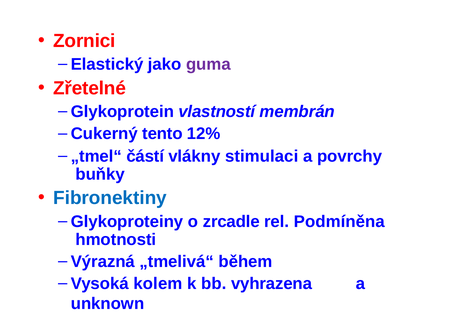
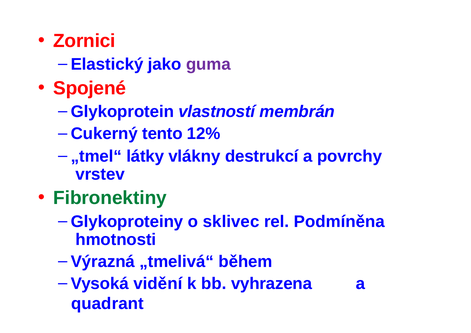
Zřetelné: Zřetelné -> Spojené
částí: částí -> látky
stimulaci: stimulaci -> destrukcí
buňky: buňky -> vrstev
Fibronektiny colour: blue -> green
zrcadle: zrcadle -> sklivec
kolem: kolem -> vidění
unknown: unknown -> quadrant
